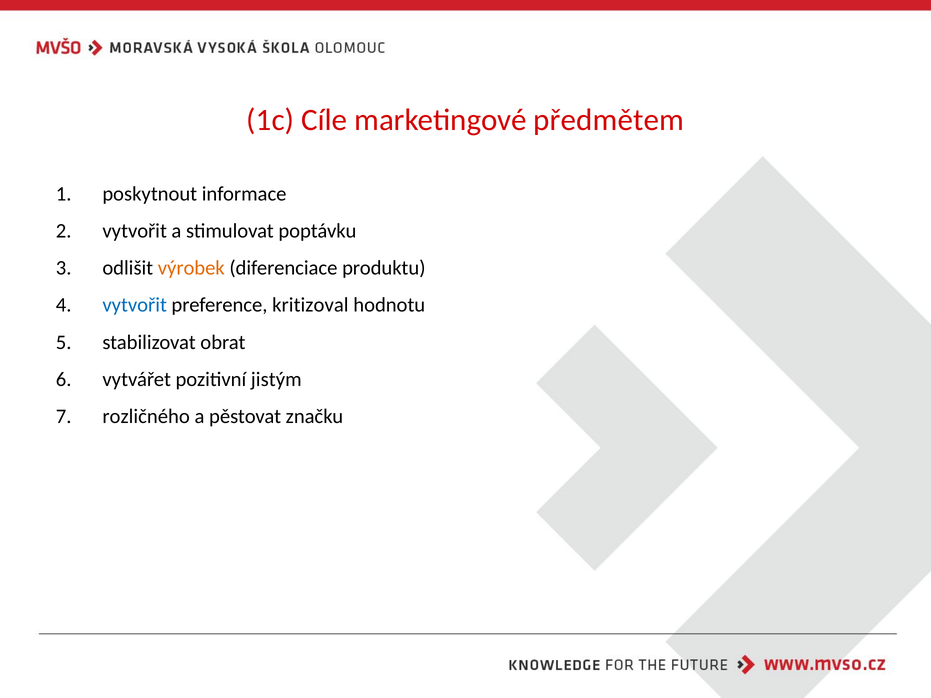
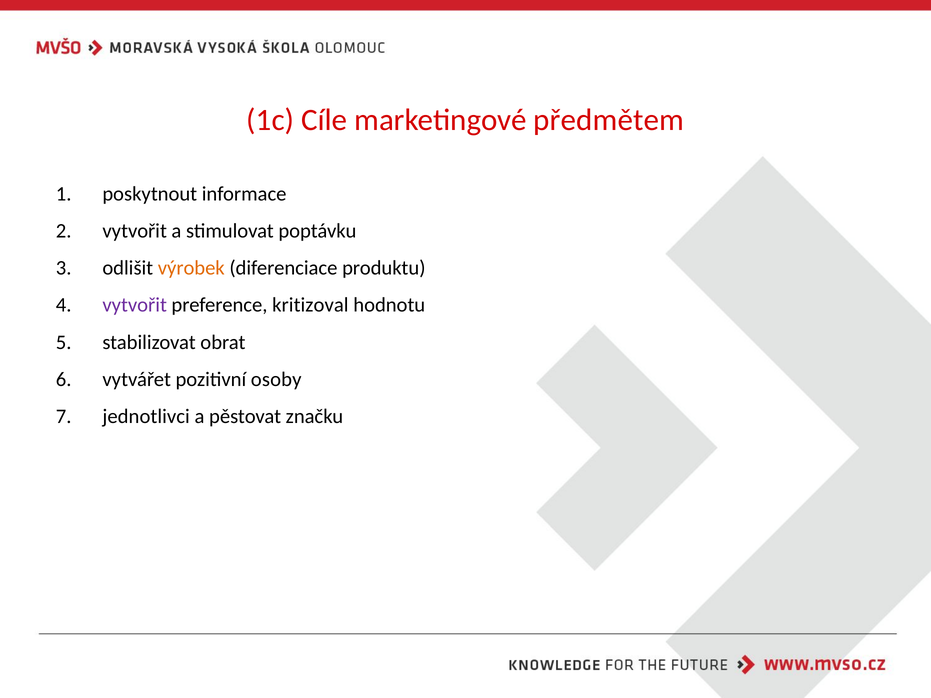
vytvořit at (135, 305) colour: blue -> purple
jistým: jistým -> osoby
rozličného: rozličného -> jednotlivci
